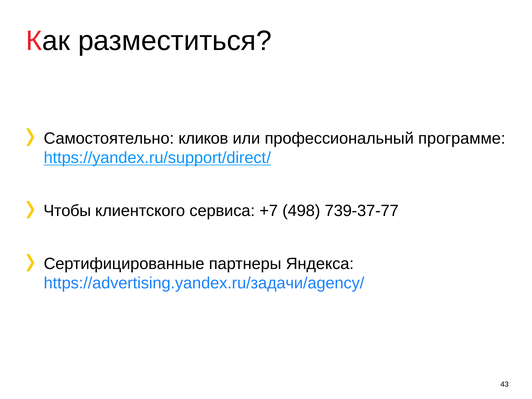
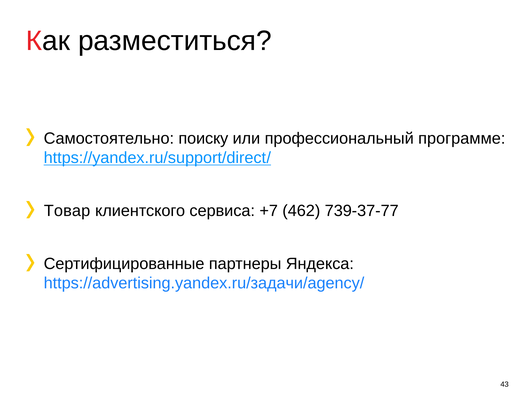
кликов: кликов -> поиску
Чтобы: Чтобы -> Товар
498: 498 -> 462
